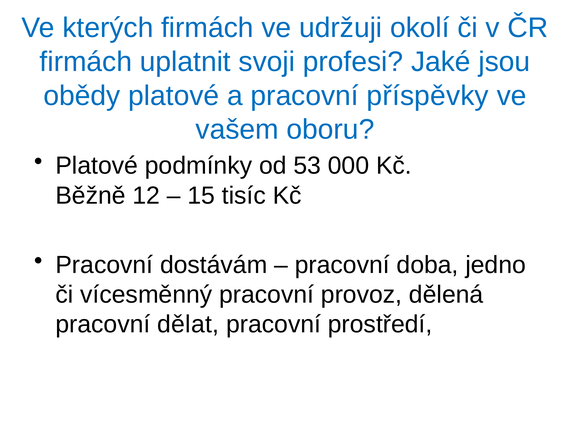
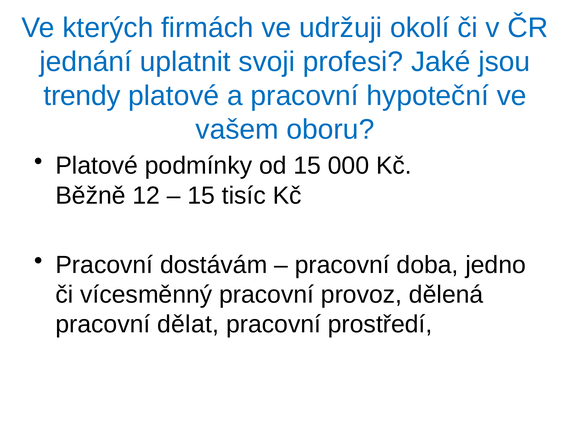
firmách at (86, 62): firmách -> jednání
obědy: obědy -> trendy
příspěvky: příspěvky -> hypoteční
od 53: 53 -> 15
